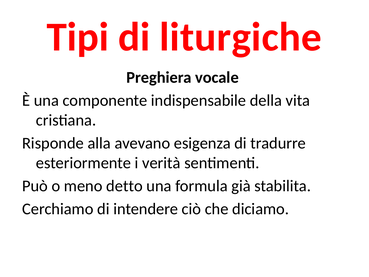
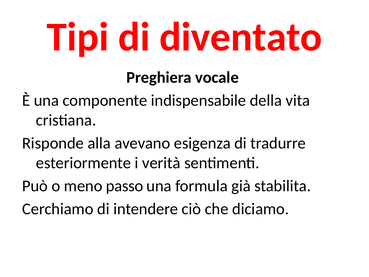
liturgiche: liturgiche -> diventato
detto: detto -> passo
